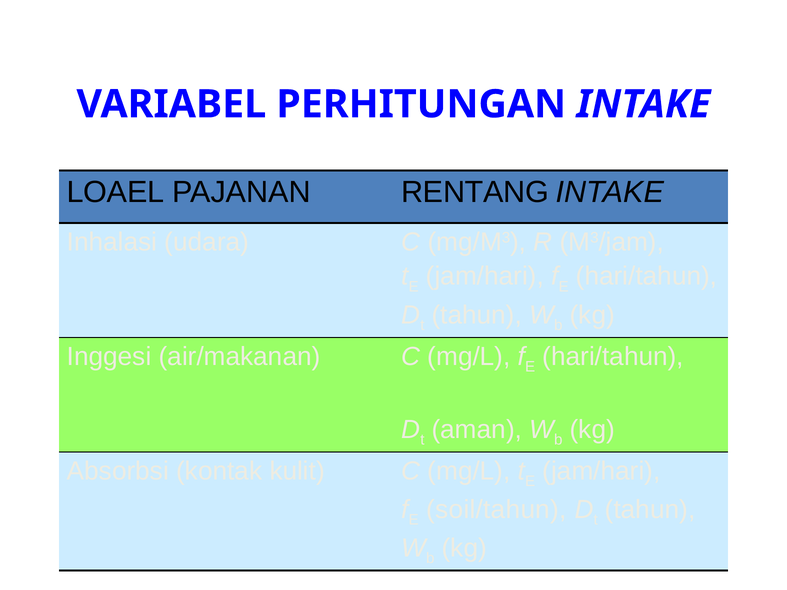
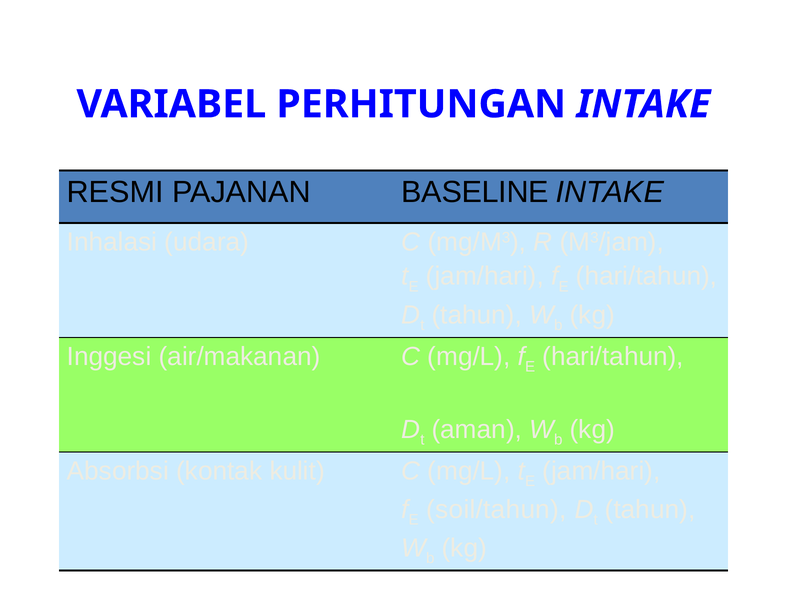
LOAEL: LOAEL -> RESMI
RENTANG: RENTANG -> BASELINE
